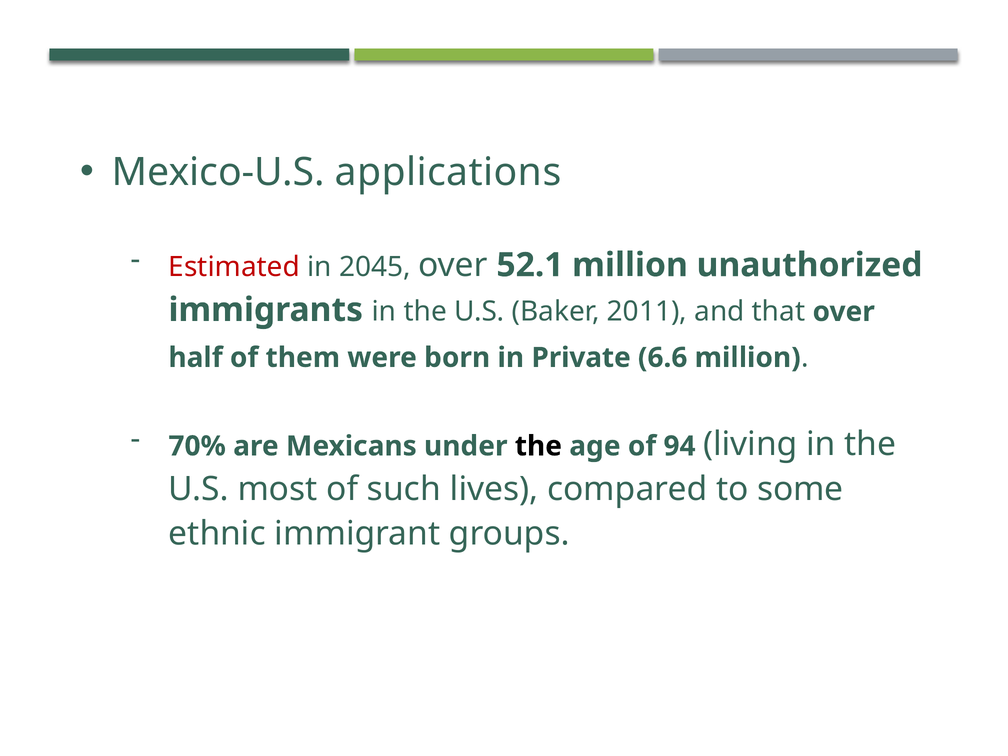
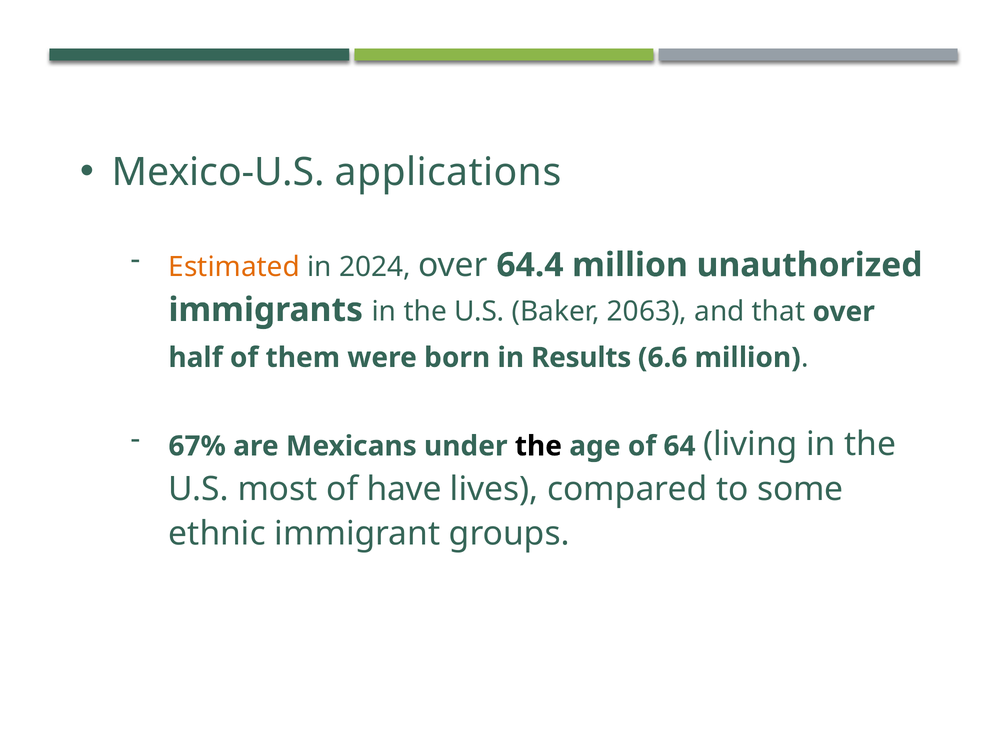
Estimated colour: red -> orange
2045: 2045 -> 2024
52.1: 52.1 -> 64.4
2011: 2011 -> 2063
Private: Private -> Results
70%: 70% -> 67%
94: 94 -> 64
such: such -> have
